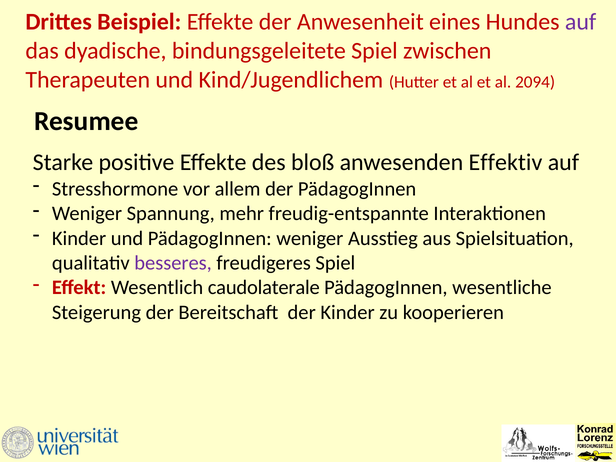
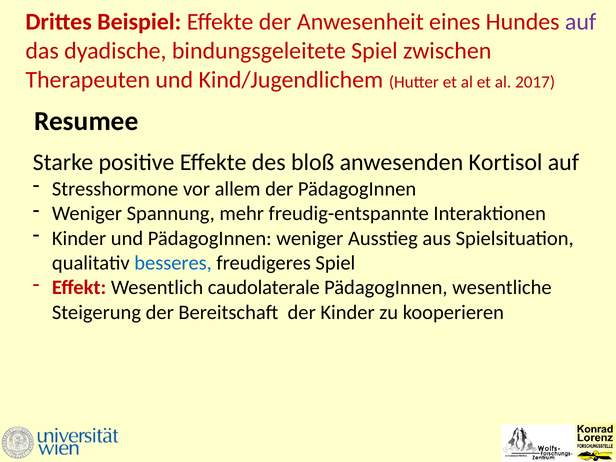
2094: 2094 -> 2017
Effektiv: Effektiv -> Kortisol
besseres colour: purple -> blue
